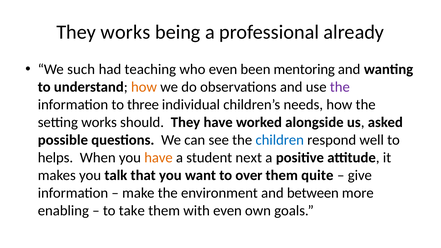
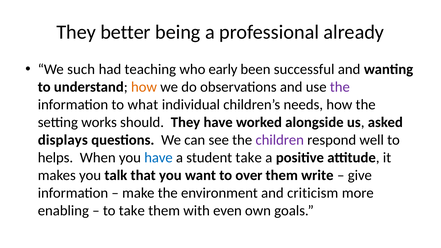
They works: works -> better
who even: even -> early
mentoring: mentoring -> successful
three: three -> what
possible: possible -> displays
children colour: blue -> purple
have at (158, 158) colour: orange -> blue
student next: next -> take
quite: quite -> write
between: between -> criticism
